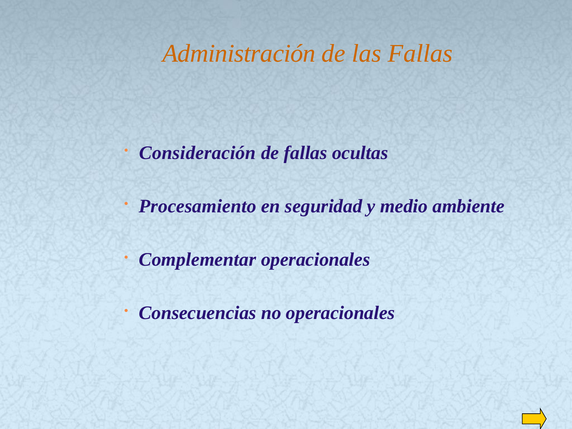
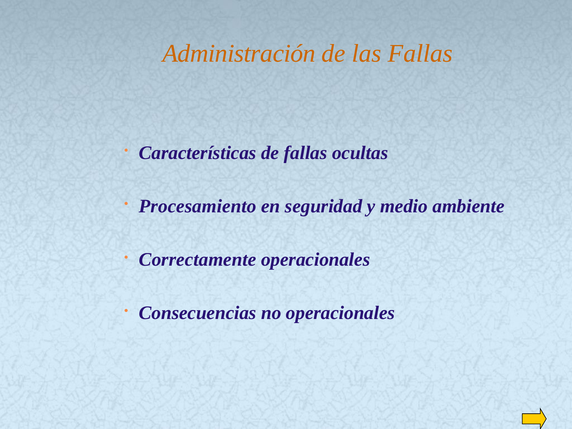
Consideración: Consideración -> Características
Complementar: Complementar -> Correctamente
